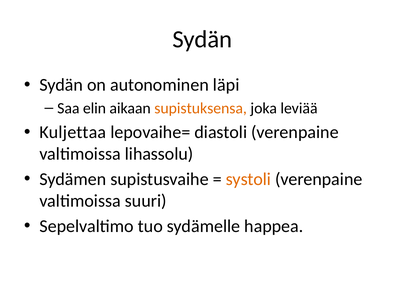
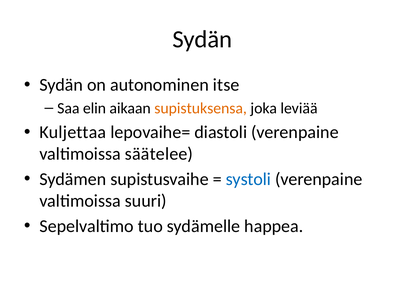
läpi: läpi -> itse
lihassolu: lihassolu -> säätelee
systoli colour: orange -> blue
